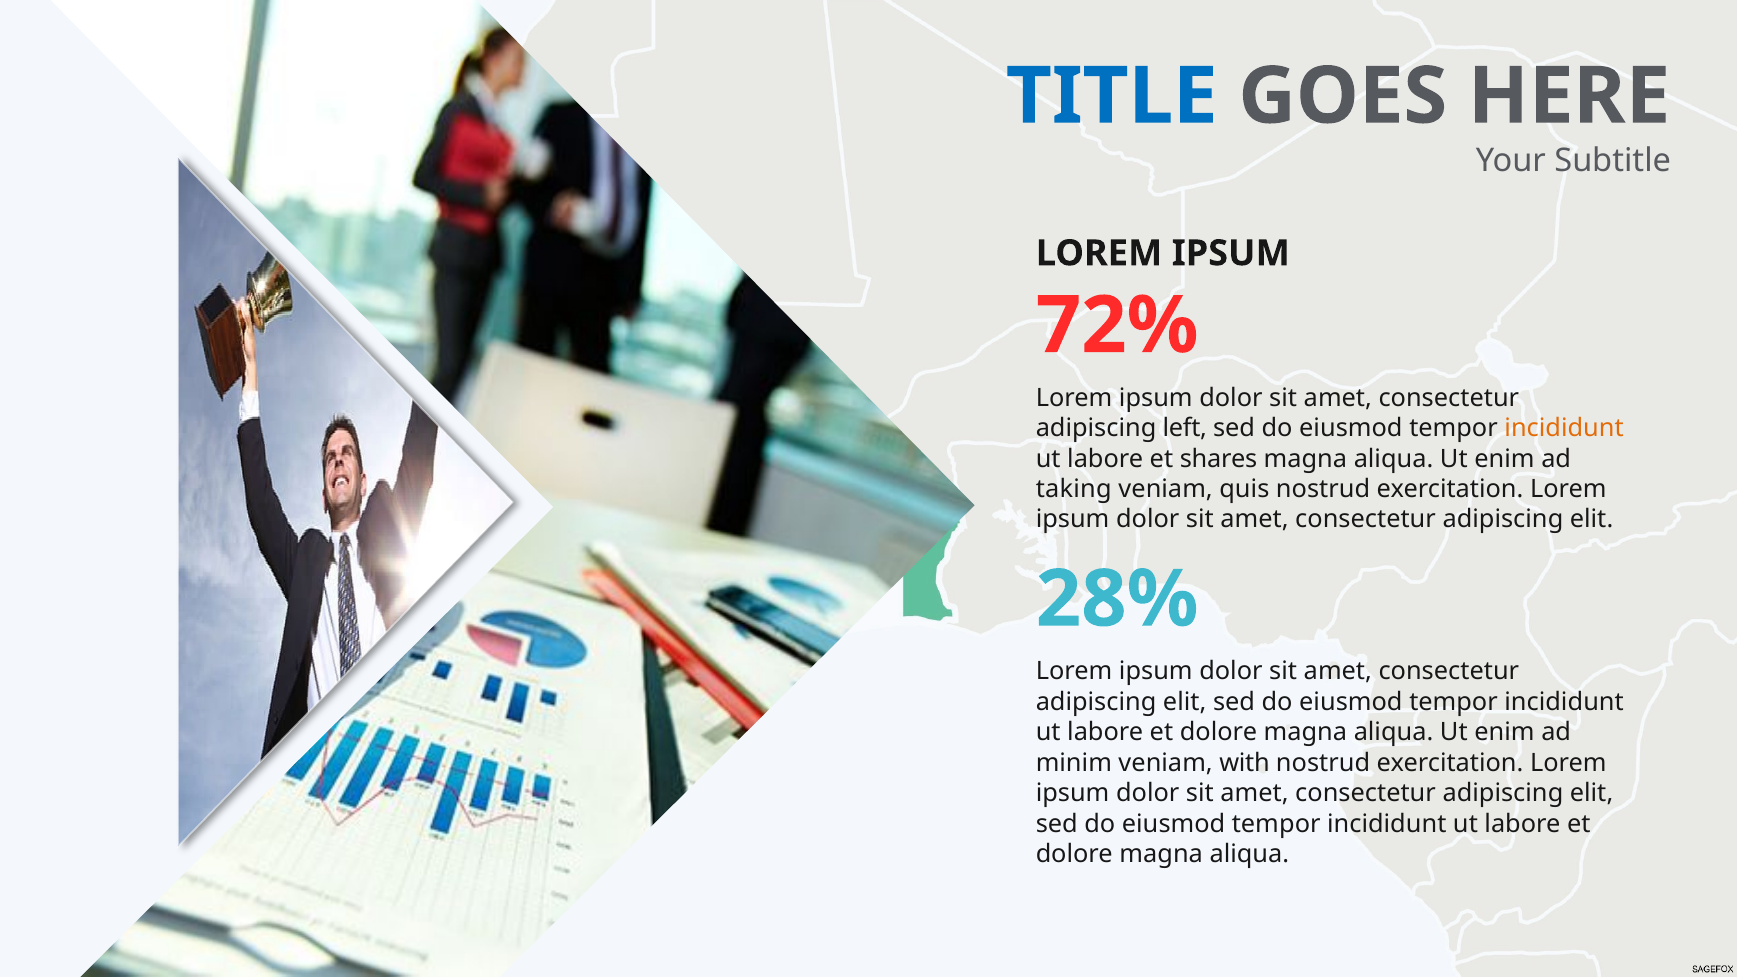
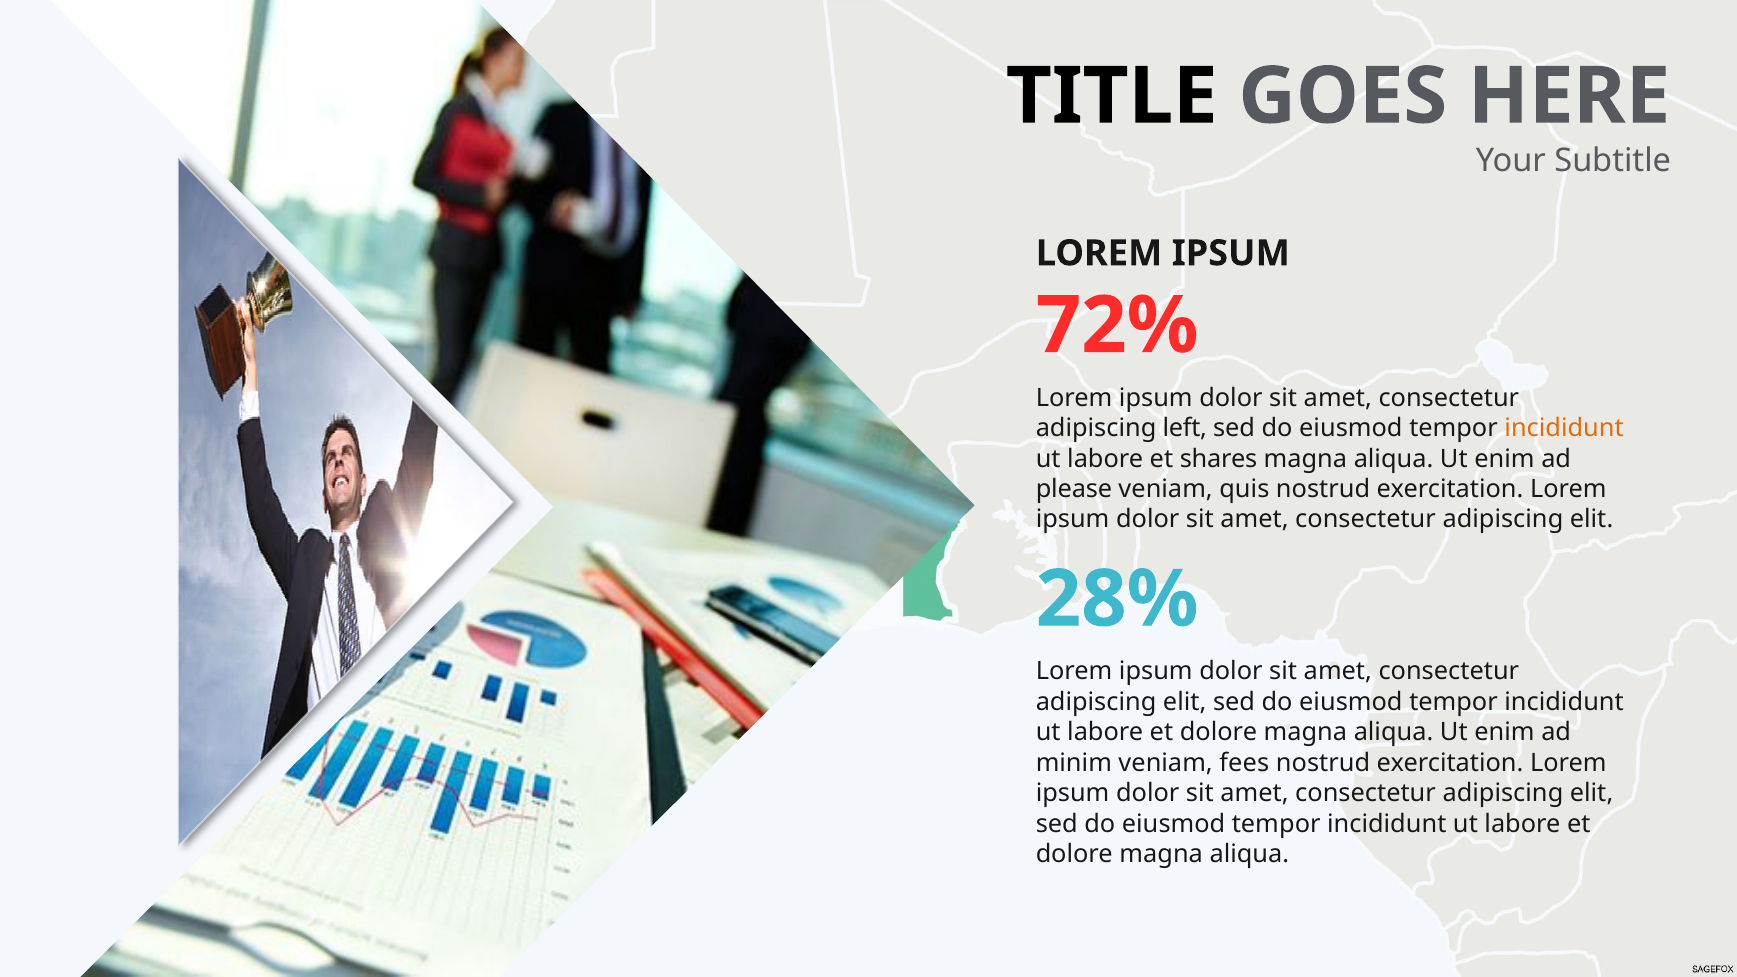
TITLE colour: blue -> black
taking: taking -> please
with: with -> fees
